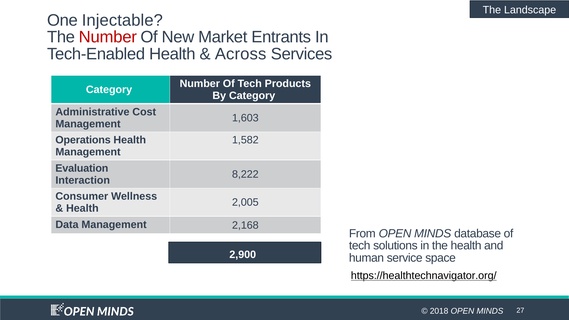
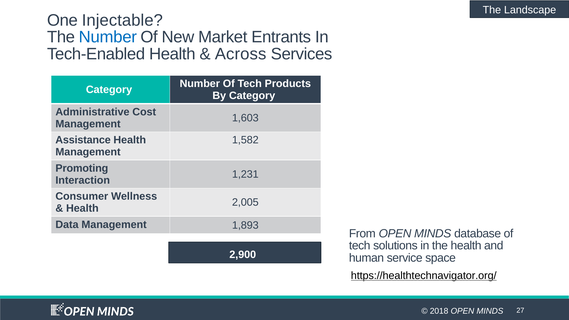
Number at (108, 37) colour: red -> blue
Operations: Operations -> Assistance
Evaluation: Evaluation -> Promoting
8,222: 8,222 -> 1,231
2,168: 2,168 -> 1,893
